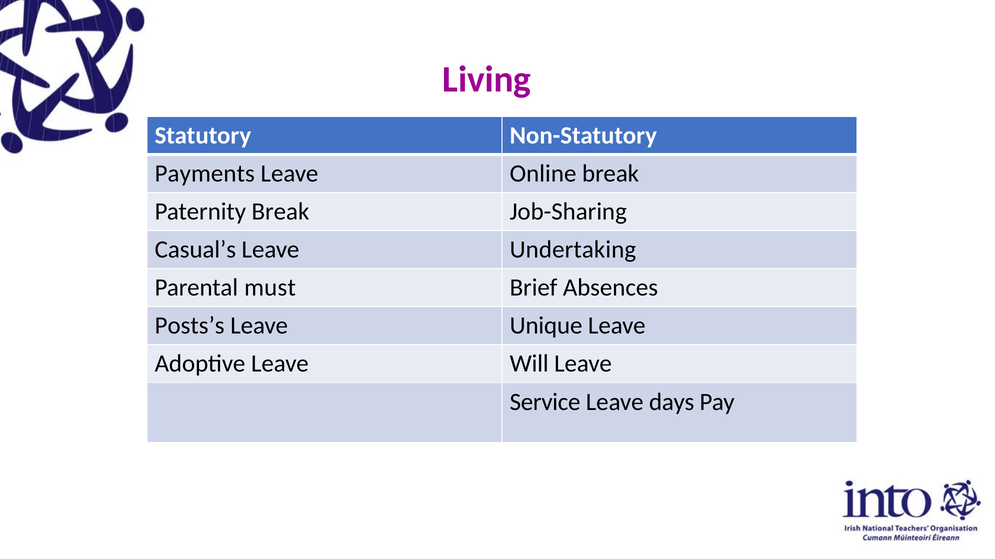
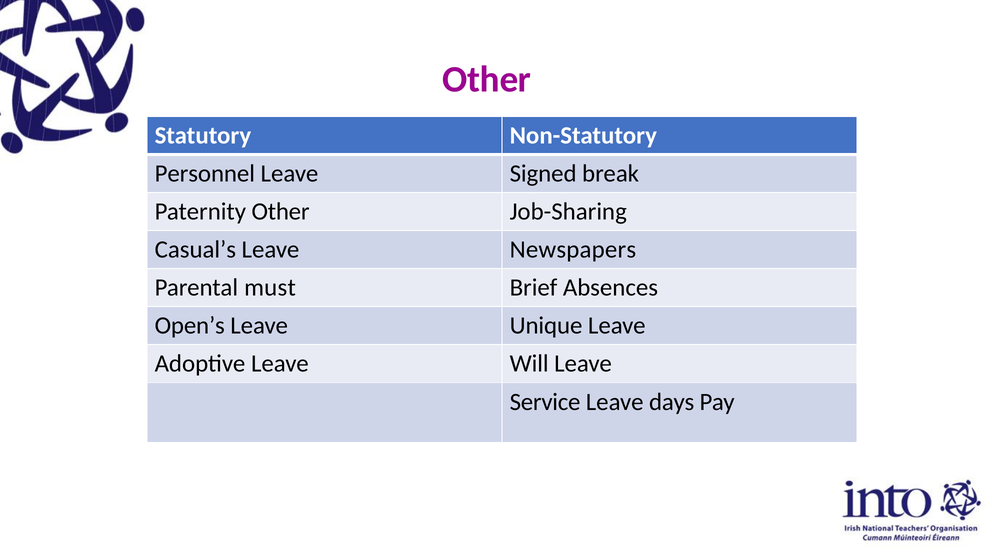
Living at (487, 79): Living -> Other
Payments: Payments -> Personnel
Online: Online -> Signed
Paternity Break: Break -> Other
Undertaking: Undertaking -> Newspapers
Posts’s: Posts’s -> Open’s
